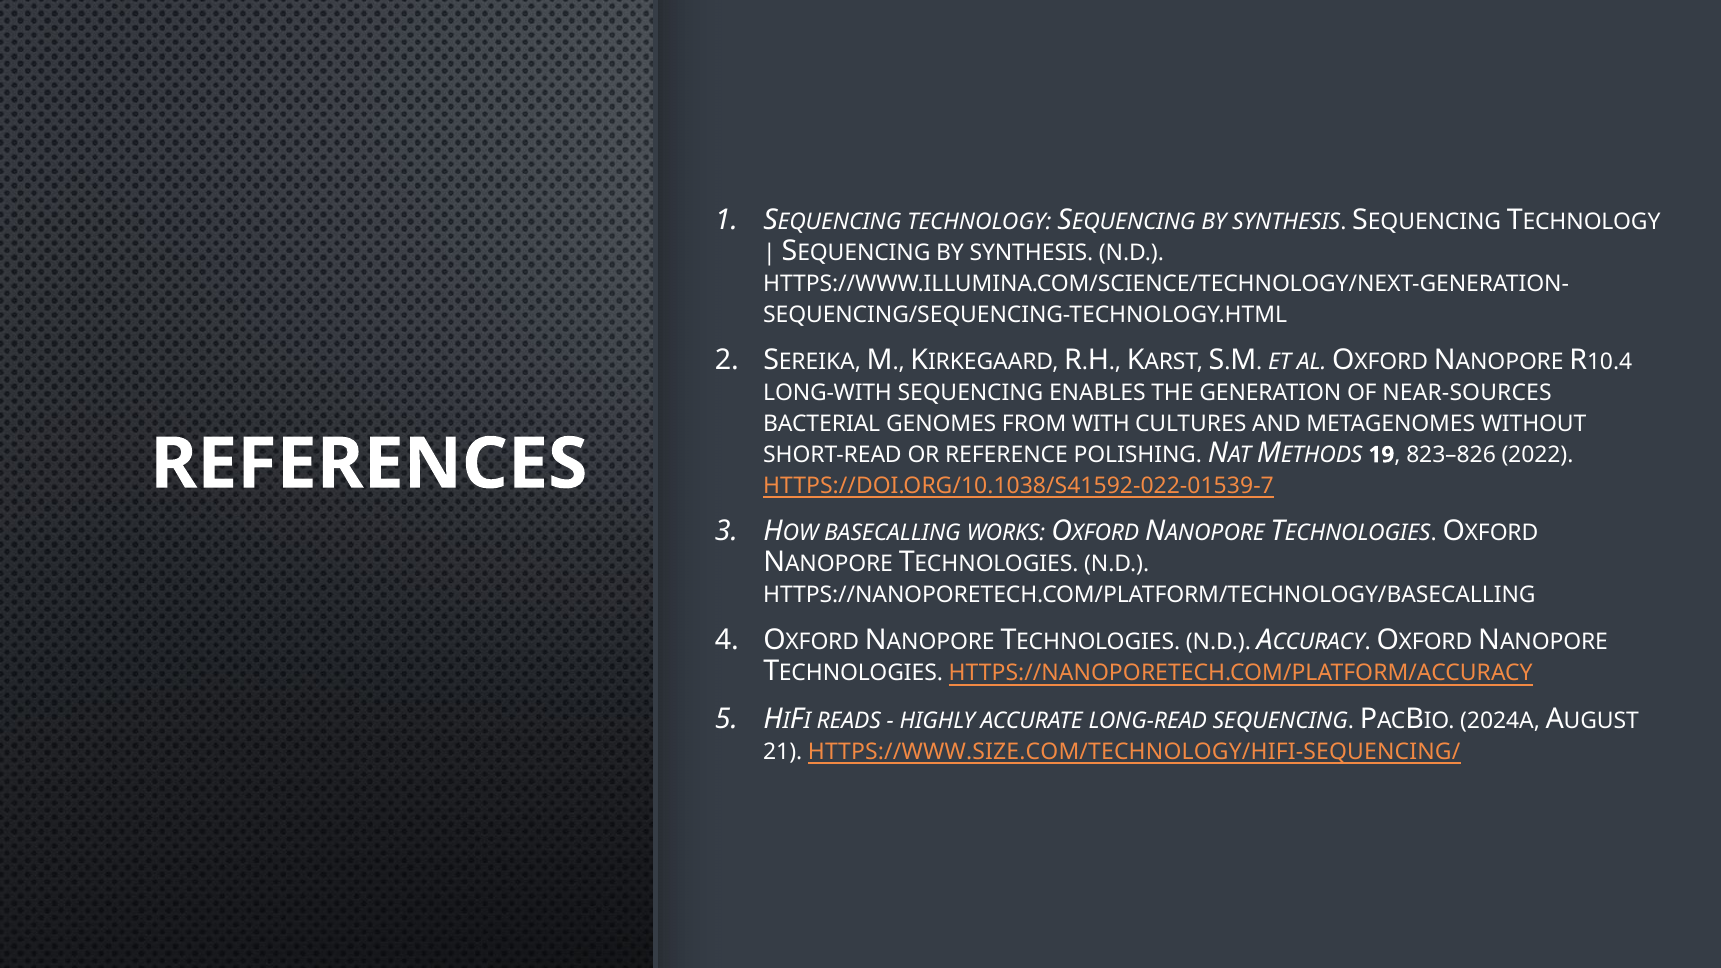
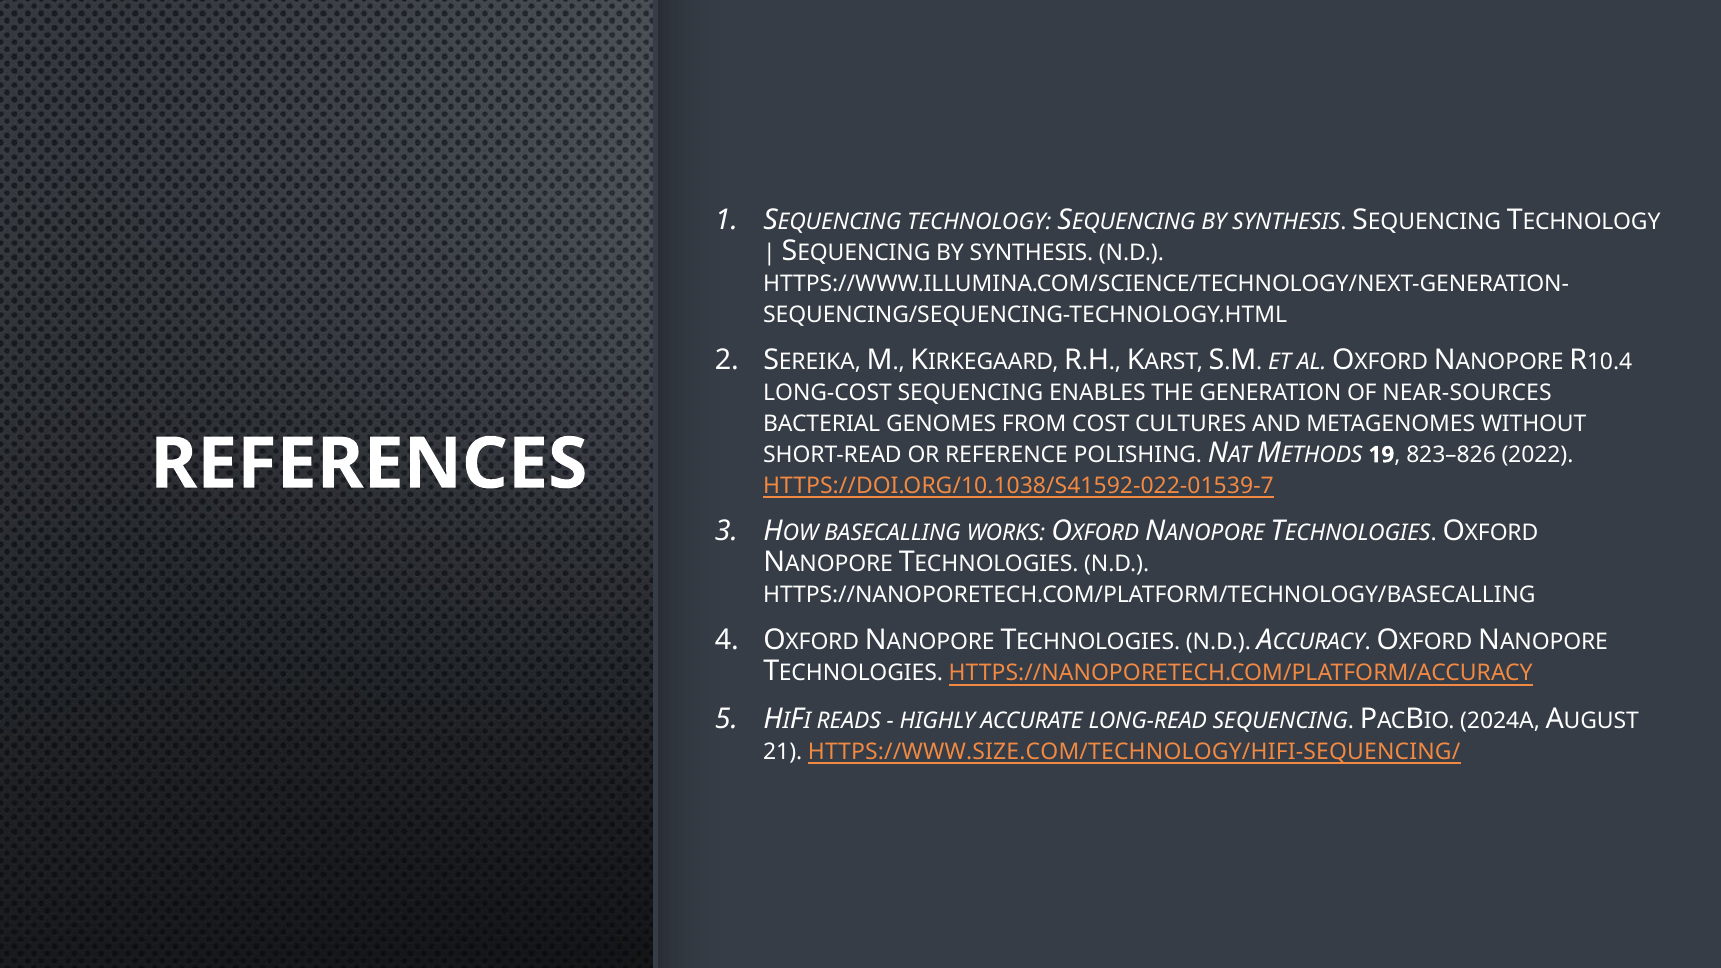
LONG-WITH: LONG-WITH -> LONG-COST
WITH: WITH -> COST
